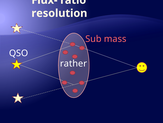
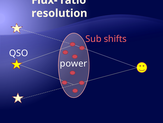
mass: mass -> shifts
rather: rather -> power
